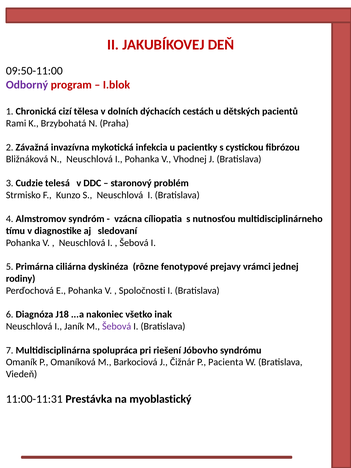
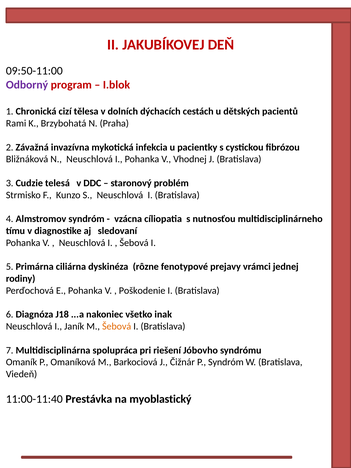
Spoločnosti: Spoločnosti -> Poškodenie
Šebová at (117, 326) colour: purple -> orange
P Pacienta: Pacienta -> Syndróm
11:00-11:31: 11:00-11:31 -> 11:00-11:40
